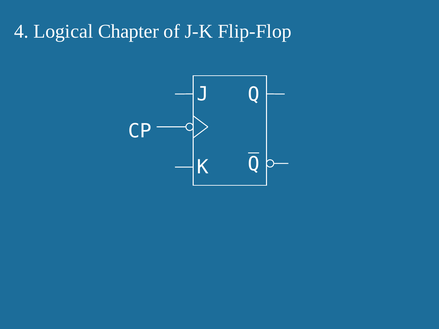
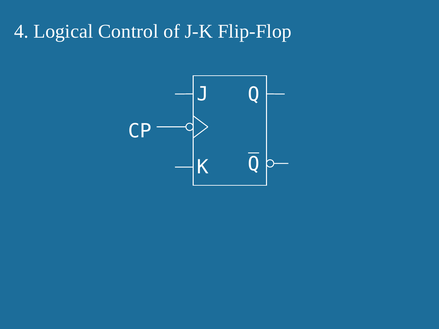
Chapter: Chapter -> Control
